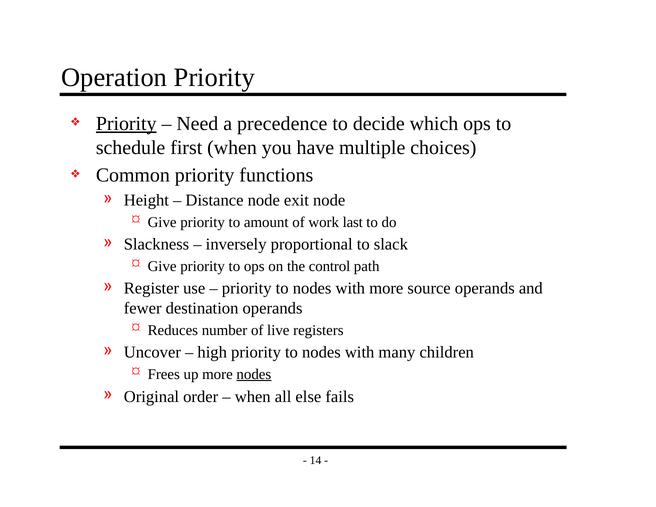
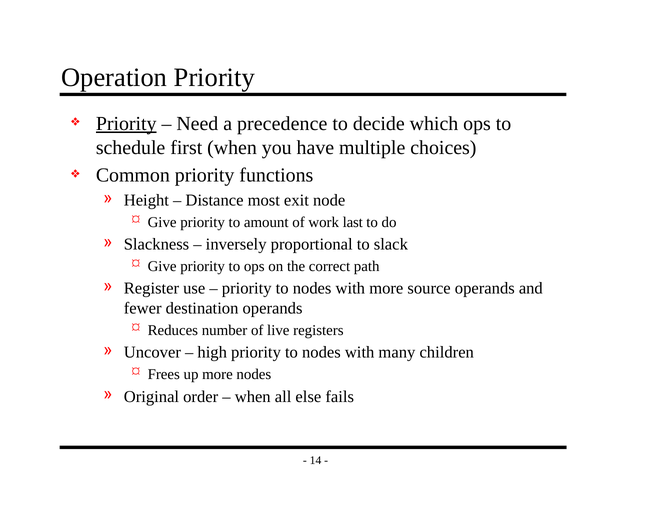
Distance node: node -> most
control: control -> correct
nodes at (254, 374) underline: present -> none
